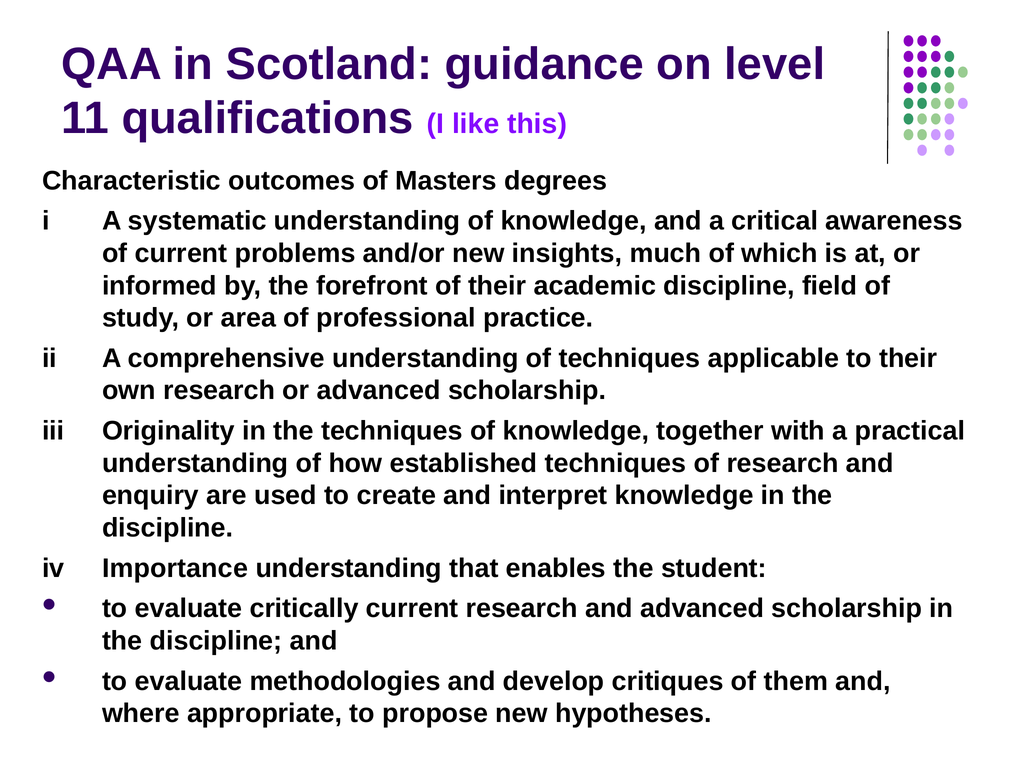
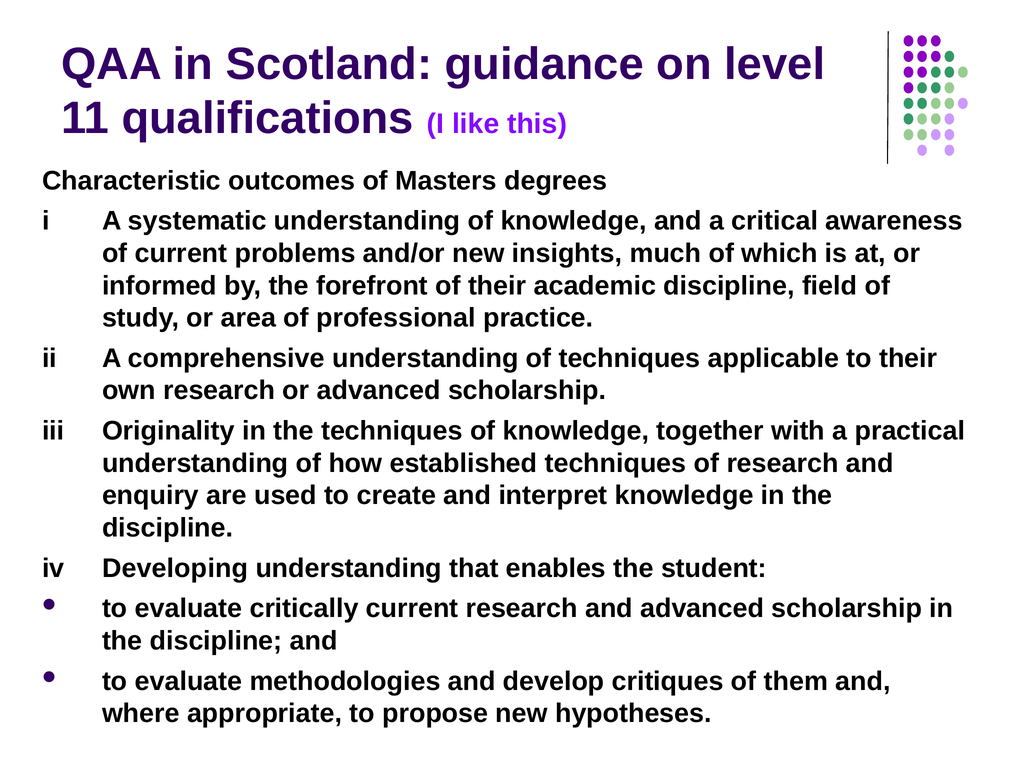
Importance: Importance -> Developing
